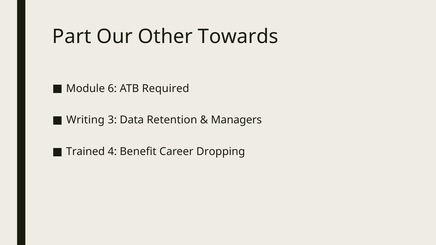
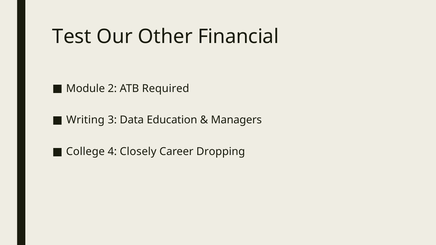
Part: Part -> Test
Towards: Towards -> Financial
6: 6 -> 2
Retention: Retention -> Education
Trained: Trained -> College
Benefit: Benefit -> Closely
